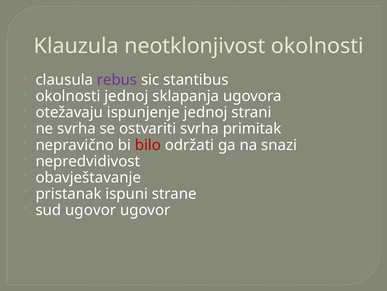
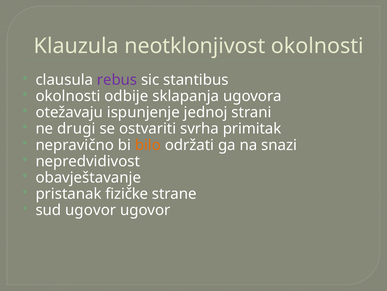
okolnosti jednoj: jednoj -> odbije
ne svrha: svrha -> drugi
bilo colour: red -> orange
ispuni: ispuni -> fizičke
